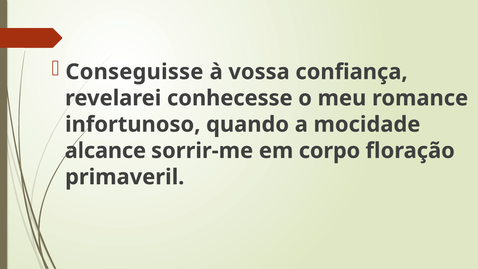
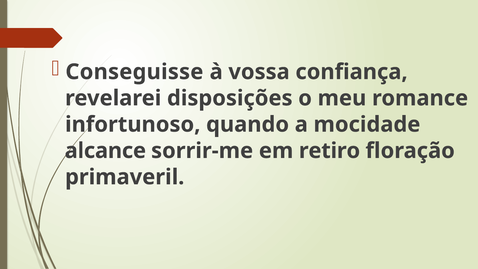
conhecesse: conhecesse -> disposições
corpo: corpo -> retiro
